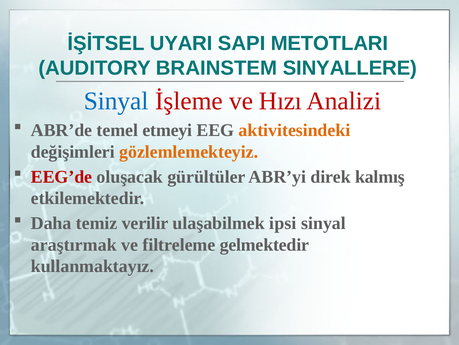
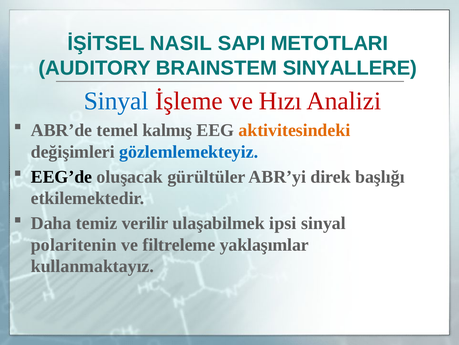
UYARI: UYARI -> NASIL
etmeyi: etmeyi -> kalmış
gözlemlemekteyiz colour: orange -> blue
EEG’de colour: red -> black
kalmış: kalmış -> başlığı
araştırmak: araştırmak -> polaritenin
gelmektedir: gelmektedir -> yaklaşımlar
